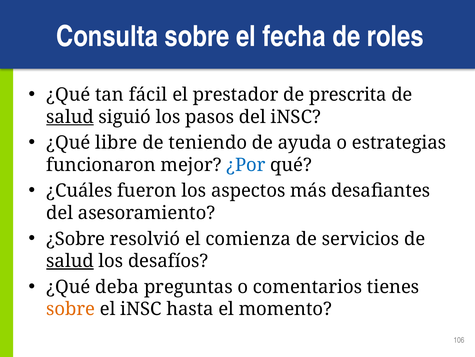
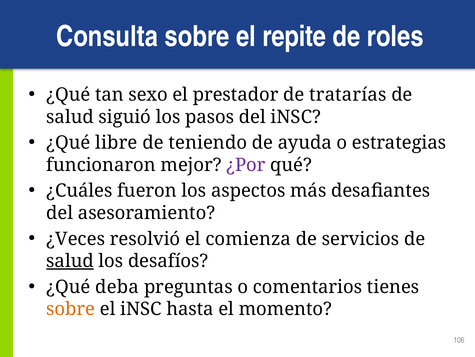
fecha: fecha -> repite
fácil: fácil -> sexo
prescrita: prescrita -> tratarías
salud at (70, 117) underline: present -> none
¿Por colour: blue -> purple
¿Sobre: ¿Sobre -> ¿Veces
